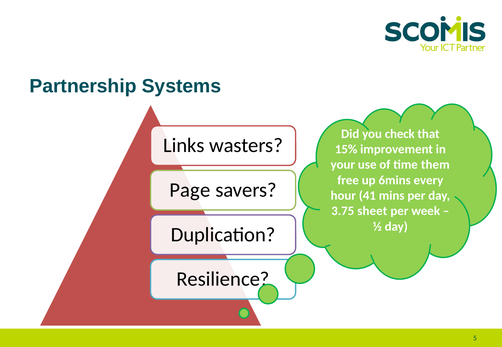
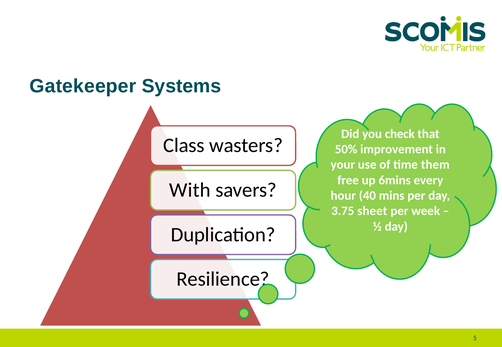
Partnership: Partnership -> Gatekeeper
Links: Links -> Class
15%: 15% -> 50%
Page: Page -> With
41: 41 -> 40
